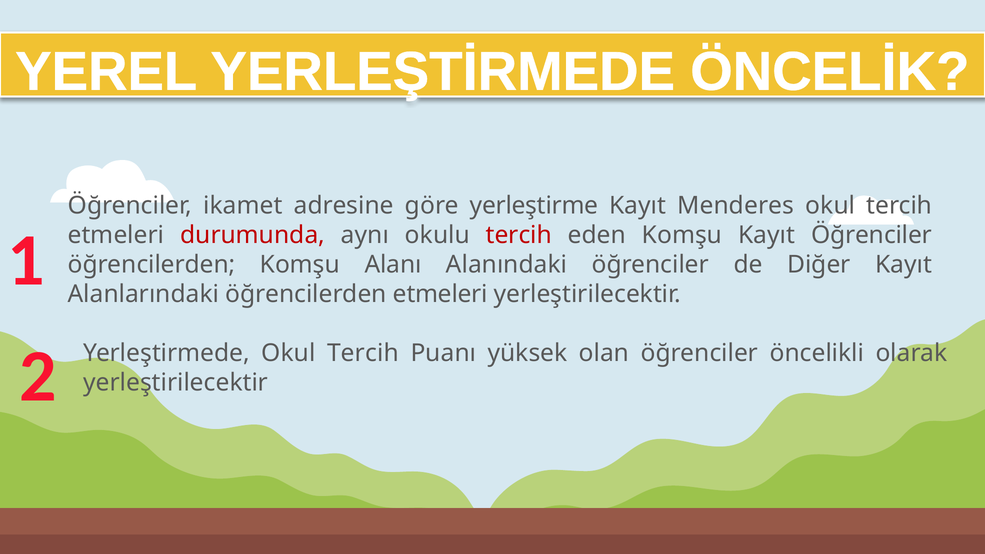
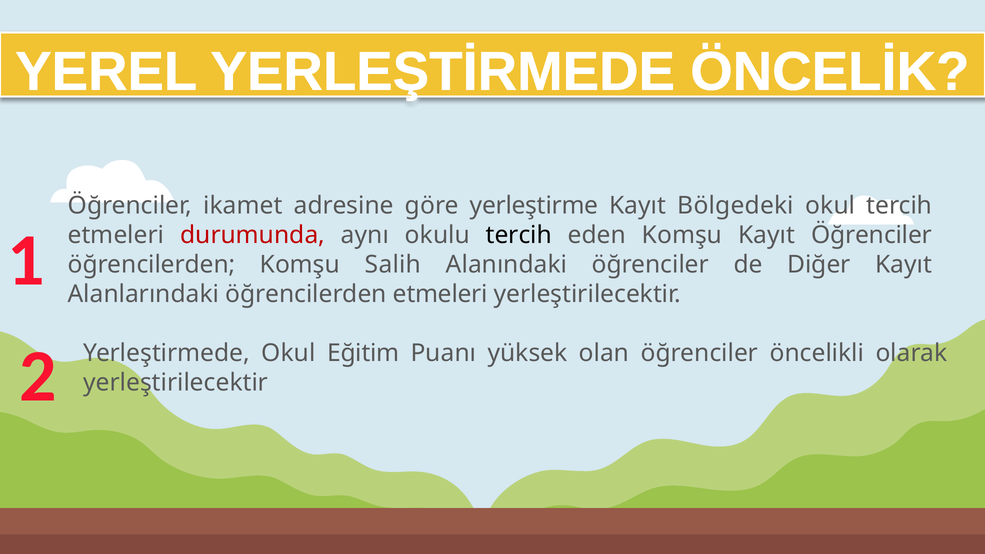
Menderes: Menderes -> Bölgedeki
tercih at (519, 235) colour: red -> black
Alanı: Alanı -> Salih
Yerleştirmede Okul Tercih: Tercih -> Eğitim
